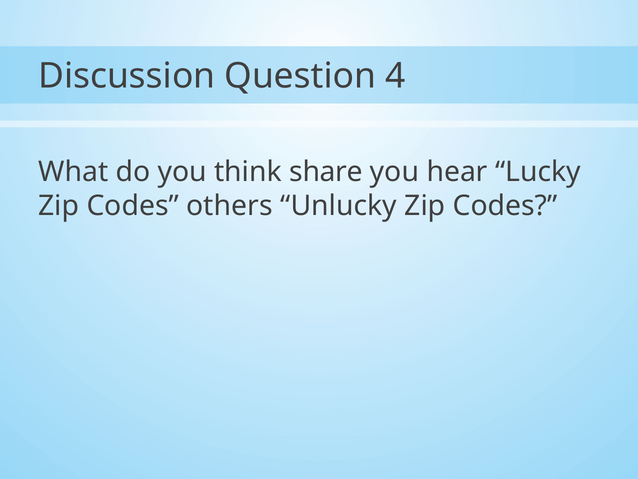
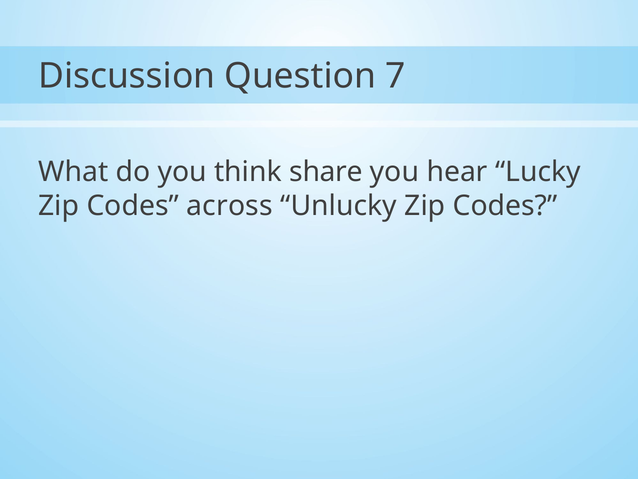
4: 4 -> 7
others: others -> across
